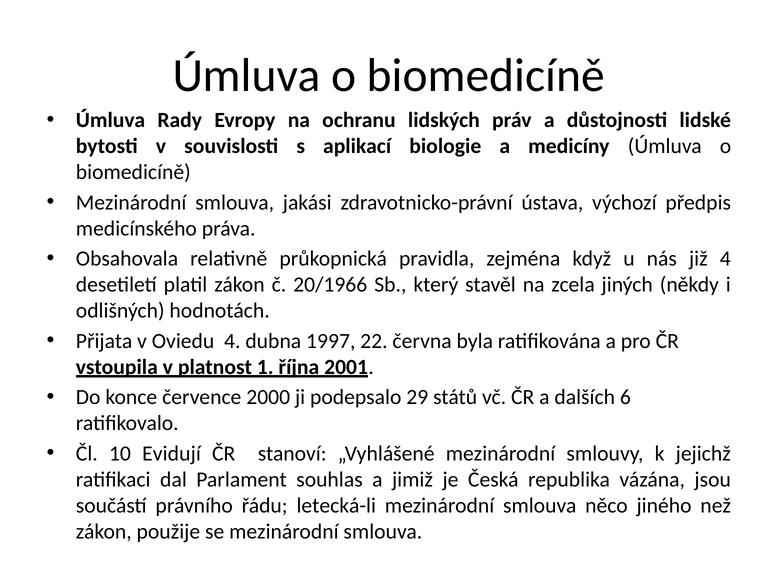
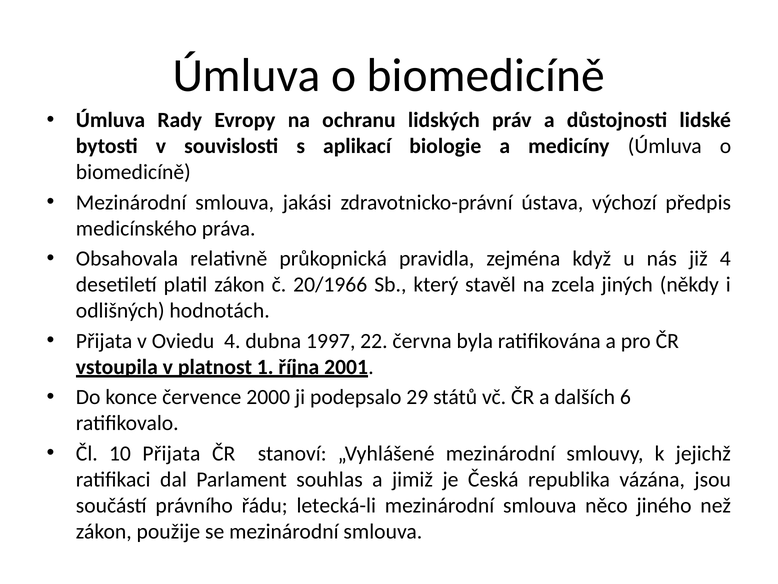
10 Evidují: Evidují -> Přijata
